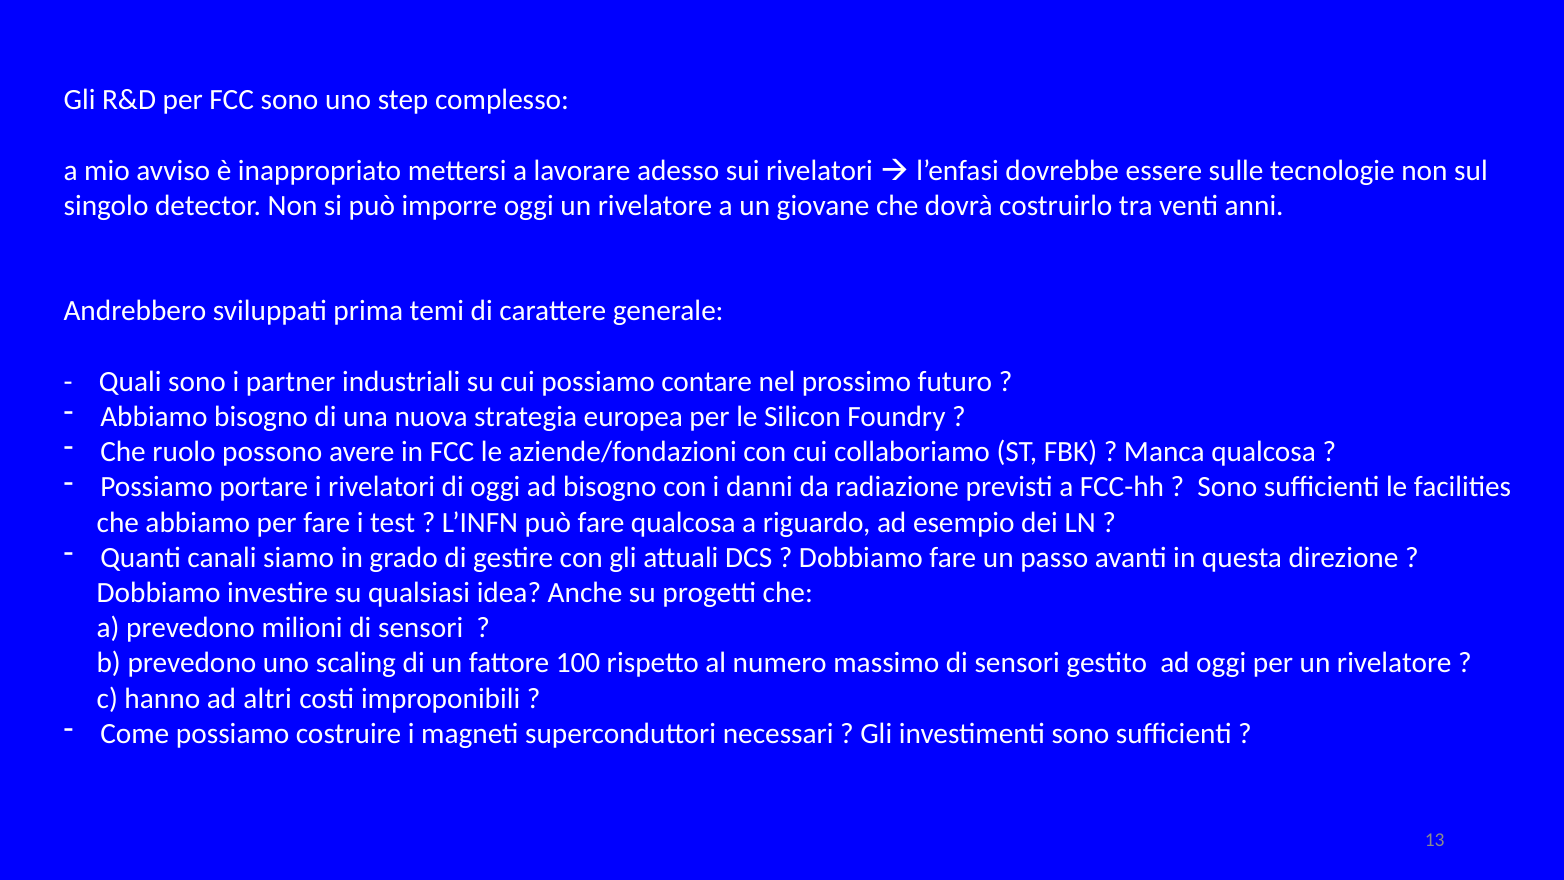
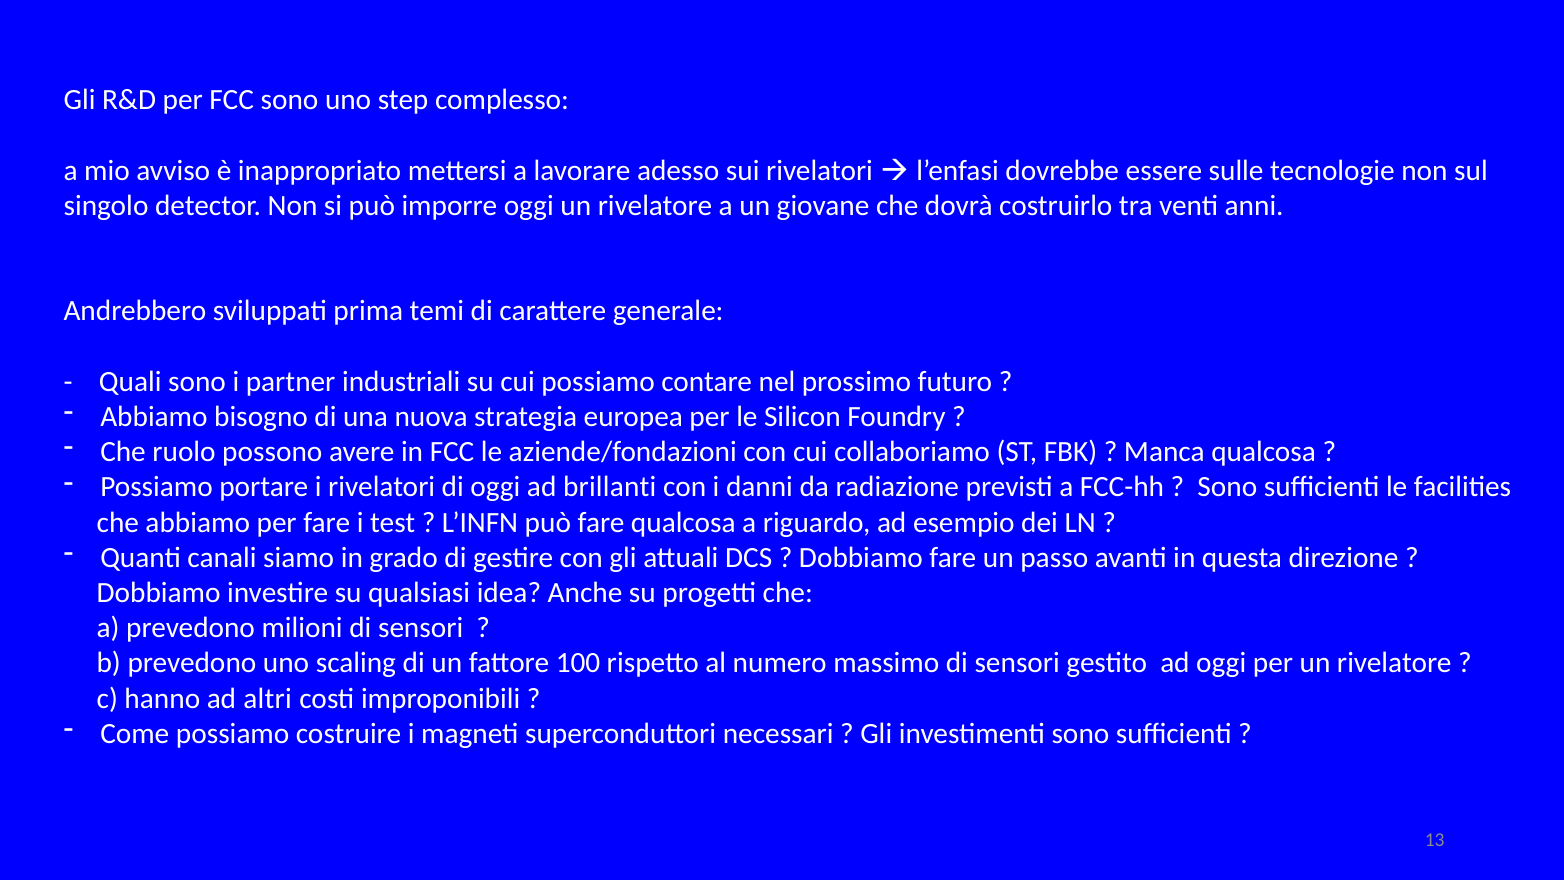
ad bisogno: bisogno -> brillanti
